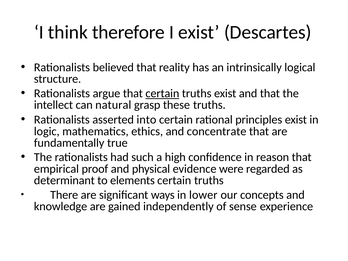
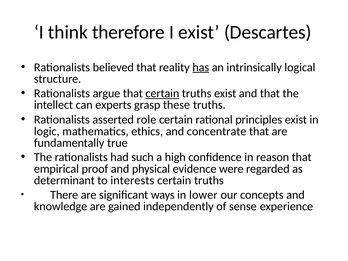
has underline: none -> present
natural: natural -> experts
into: into -> role
elements: elements -> interests
